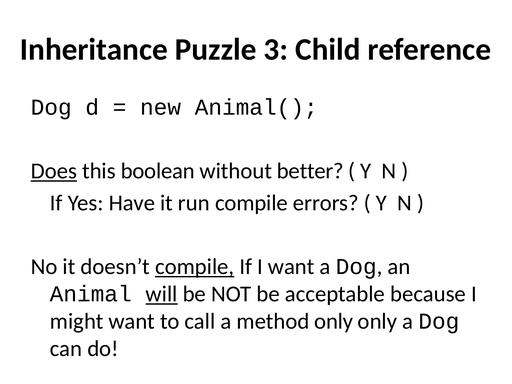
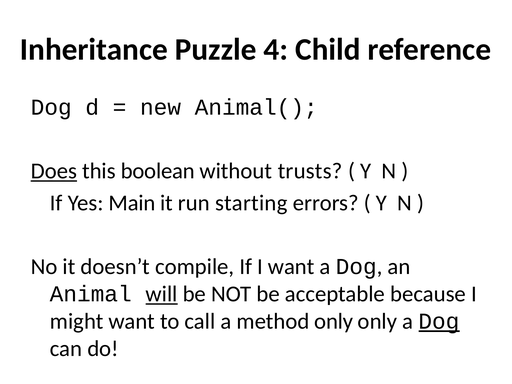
3: 3 -> 4
better: better -> trusts
Have: Have -> Main
run compile: compile -> starting
compile at (195, 267) underline: present -> none
Dog at (439, 321) underline: none -> present
